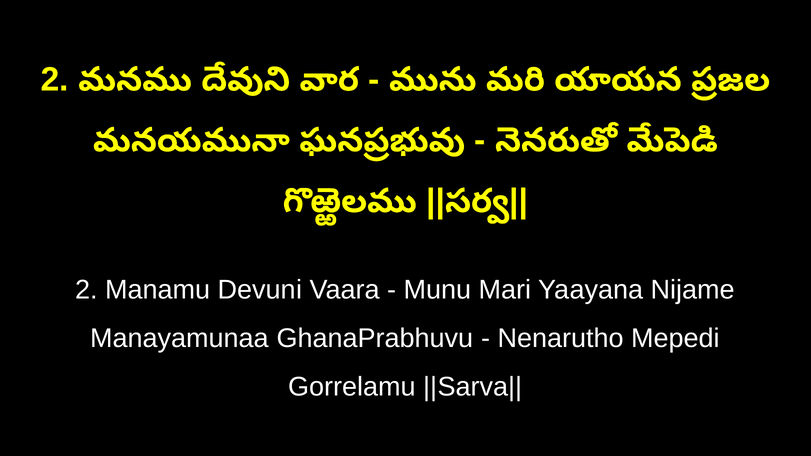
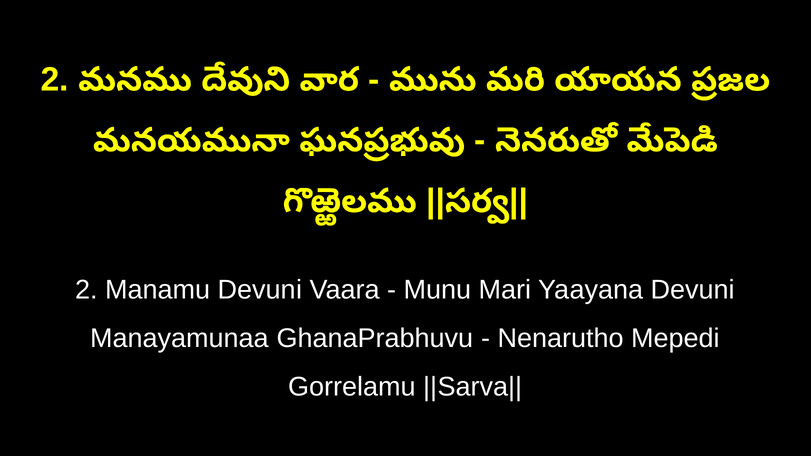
Yaayana Nijame: Nijame -> Devuni
